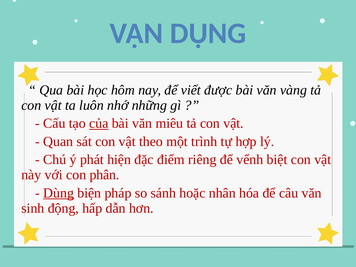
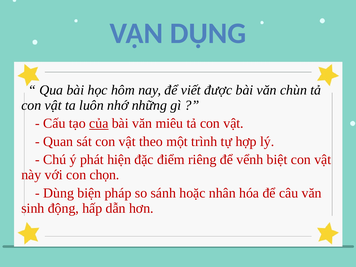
vàng: vàng -> chùn
phân: phân -> chọn
Dùng underline: present -> none
